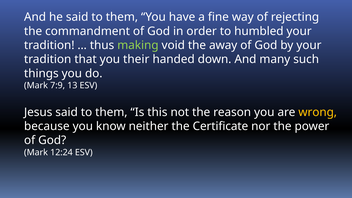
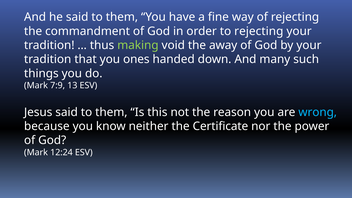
to humbled: humbled -> rejecting
their: their -> ones
wrong colour: yellow -> light blue
